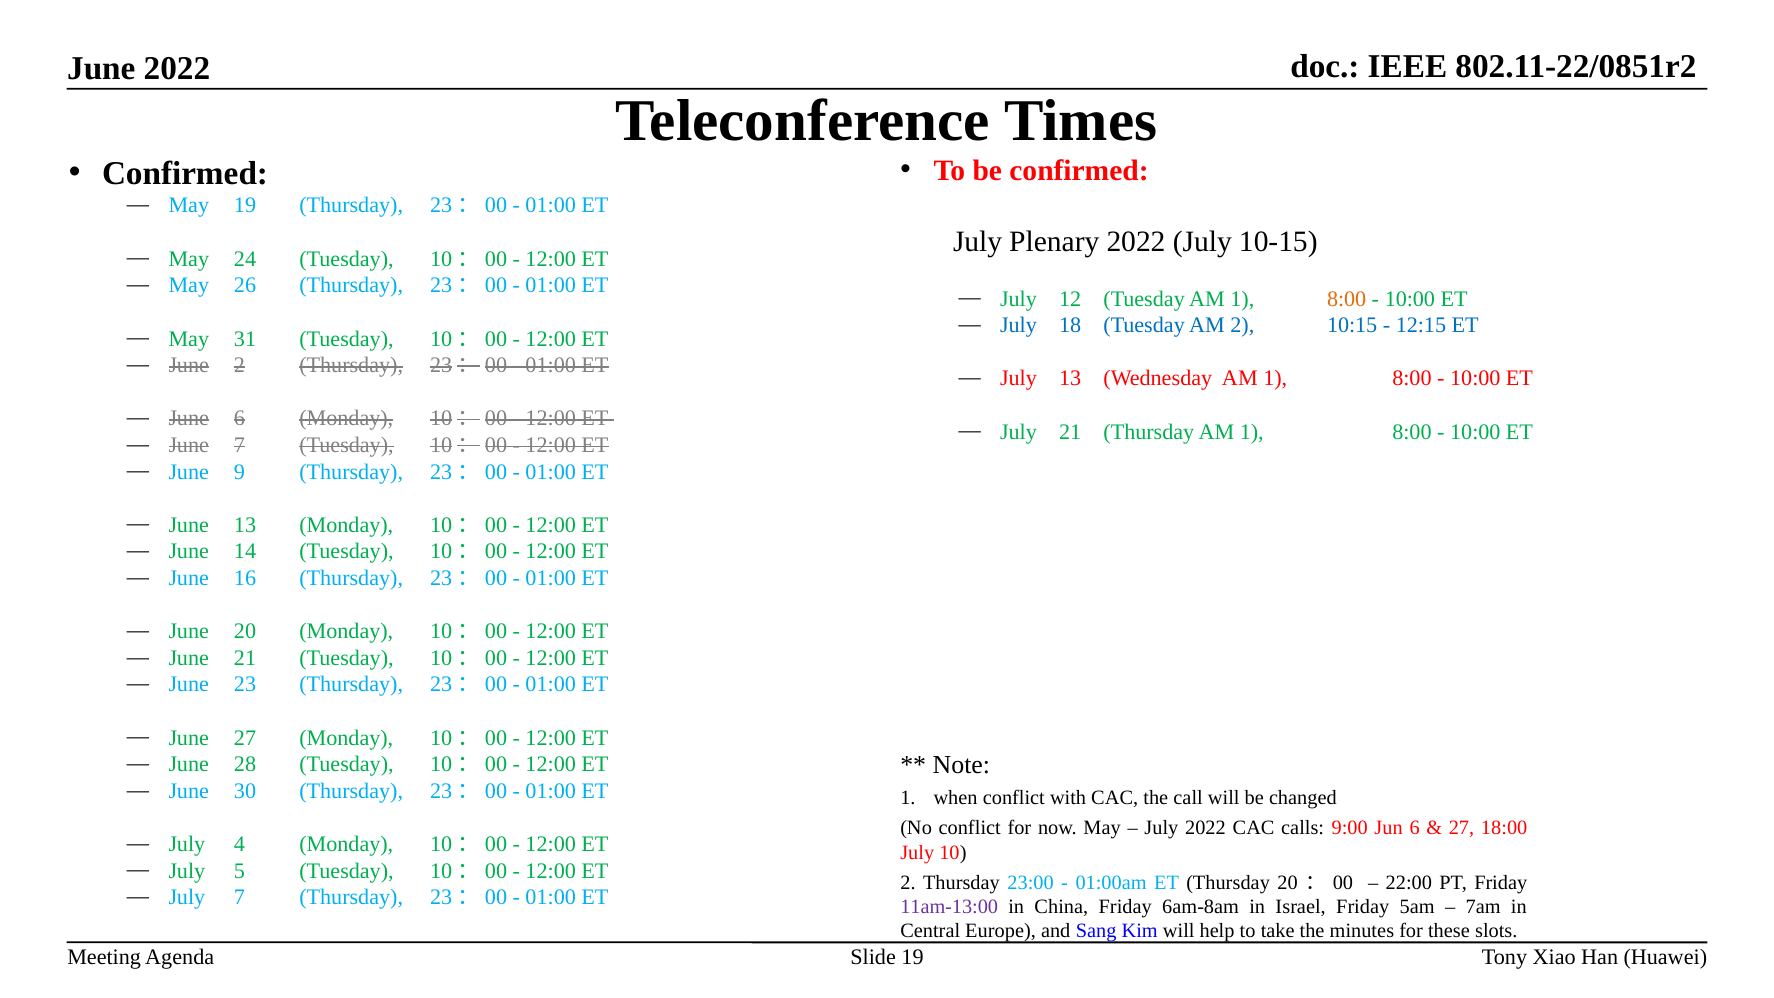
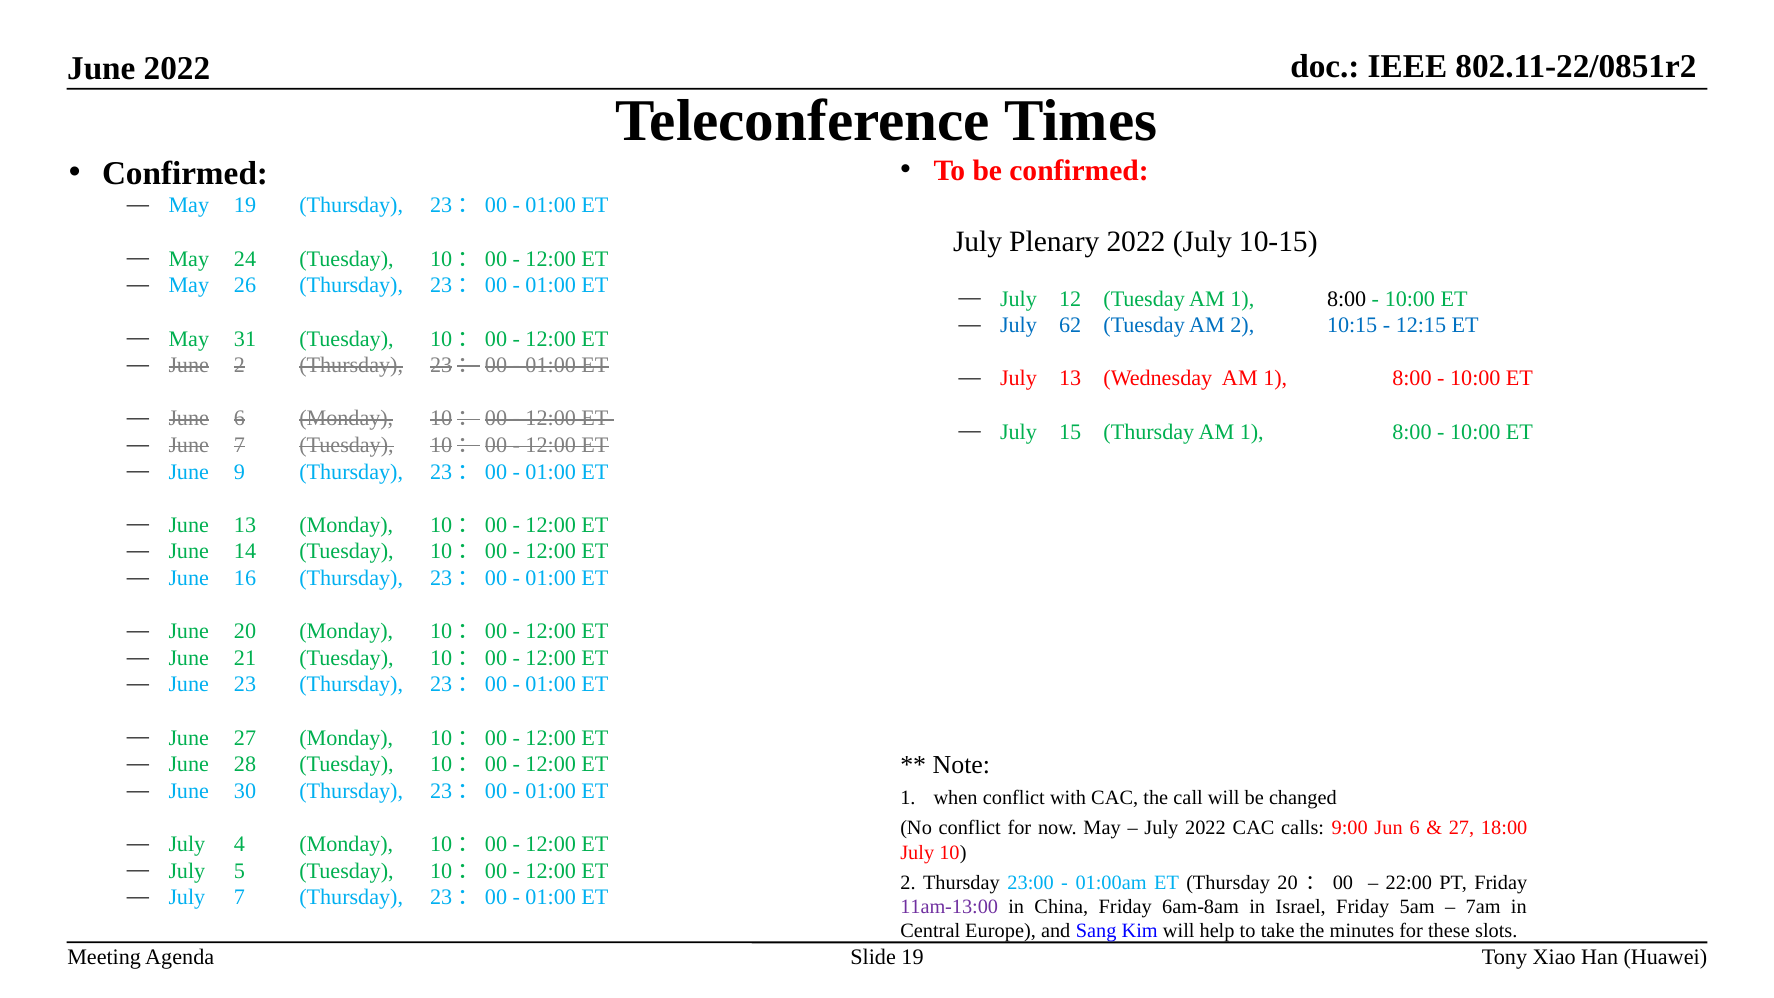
8:00 at (1347, 299) colour: orange -> black
18: 18 -> 62
July 21: 21 -> 15
